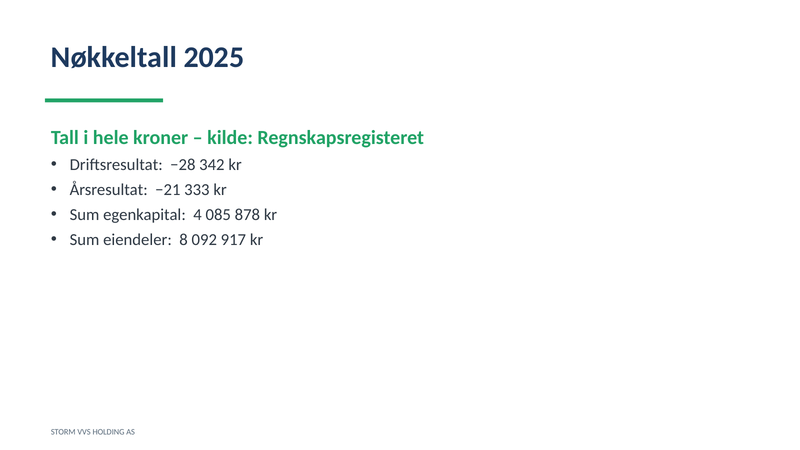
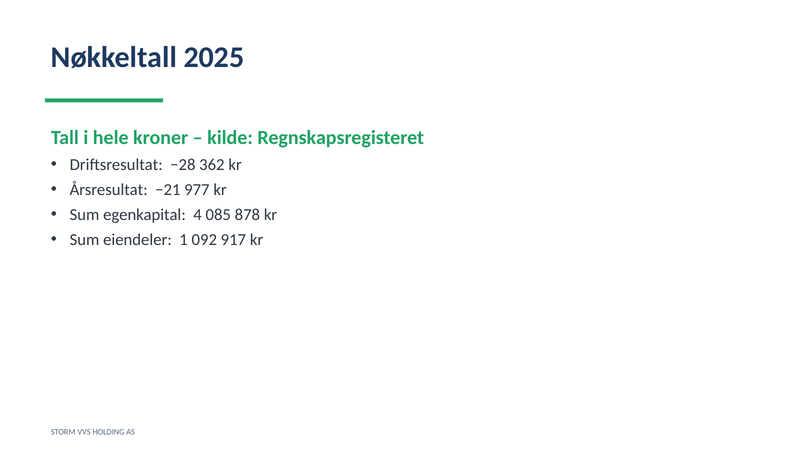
342: 342 -> 362
333: 333 -> 977
8: 8 -> 1
